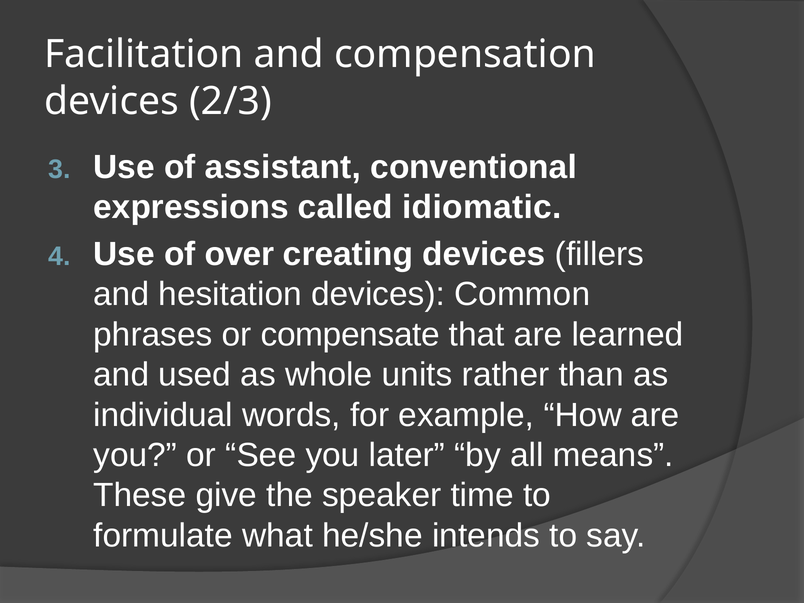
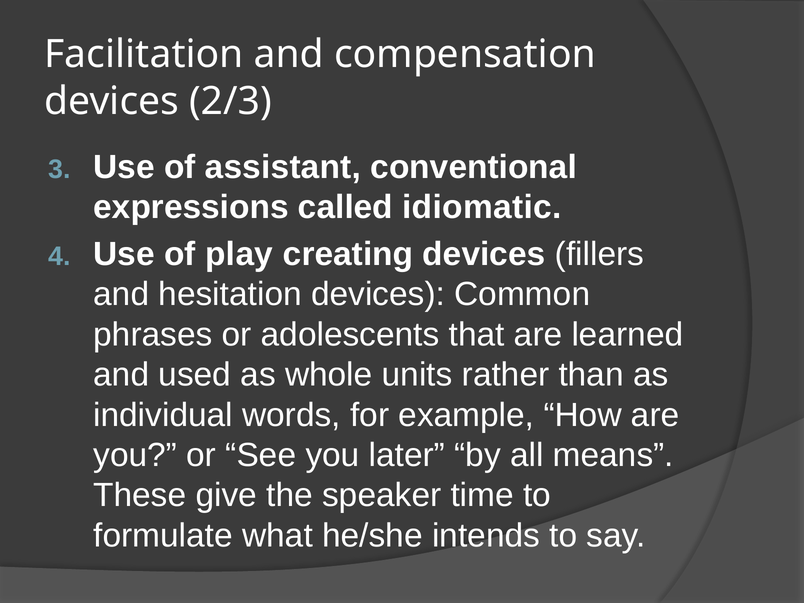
over: over -> play
compensate: compensate -> adolescents
